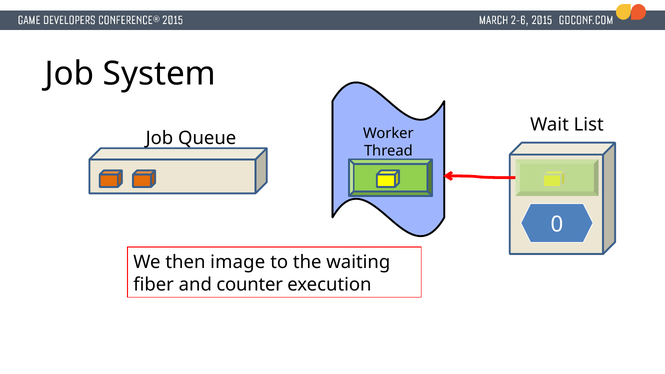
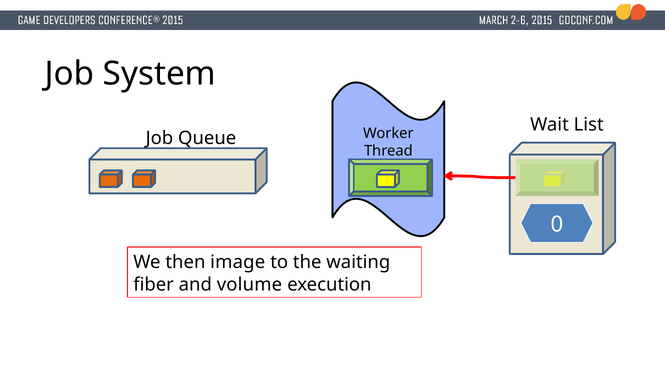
counter: counter -> volume
